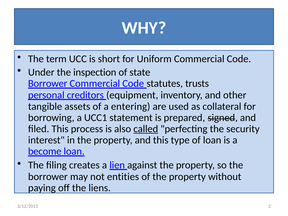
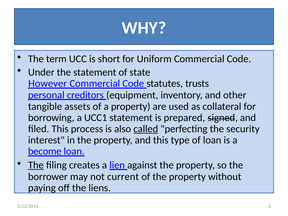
the inspection: inspection -> statement
Borrower at (48, 84): Borrower -> However
a entering: entering -> property
The at (36, 165) underline: none -> present
entities: entities -> current
